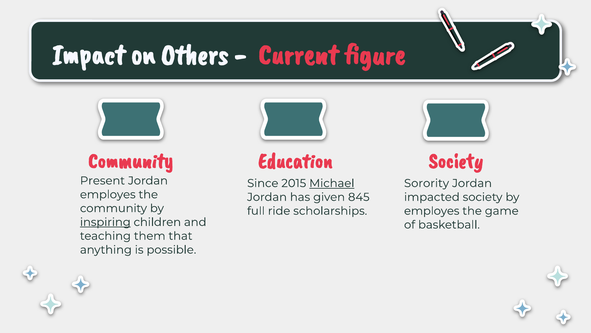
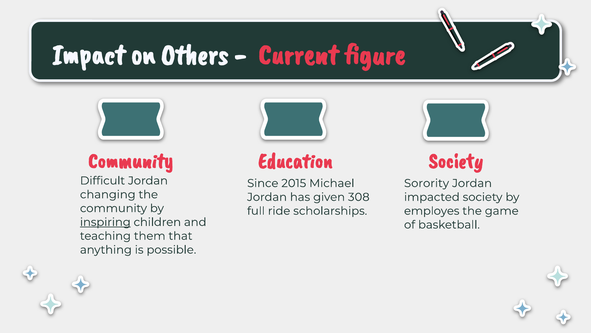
Present: Present -> Difficult
Michael underline: present -> none
employes at (108, 194): employes -> changing
845: 845 -> 308
